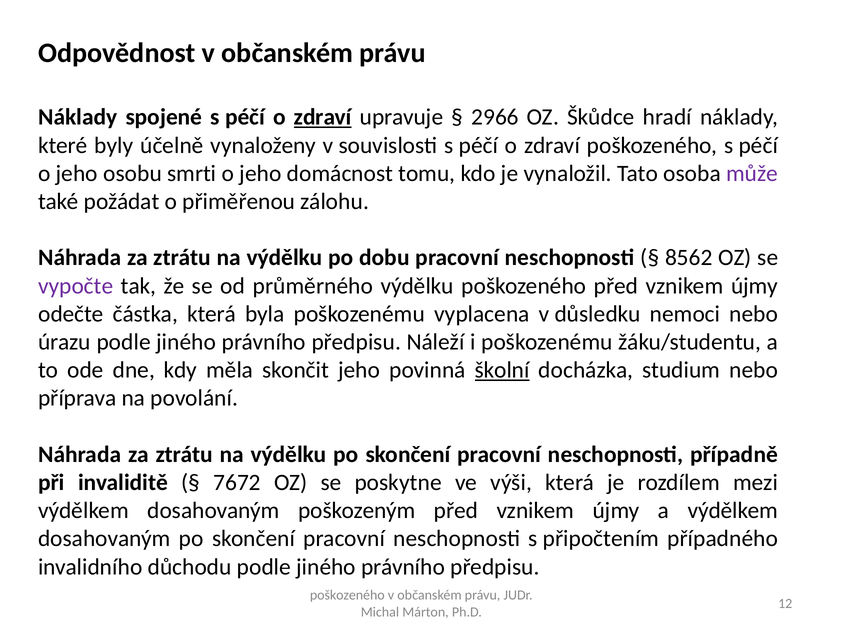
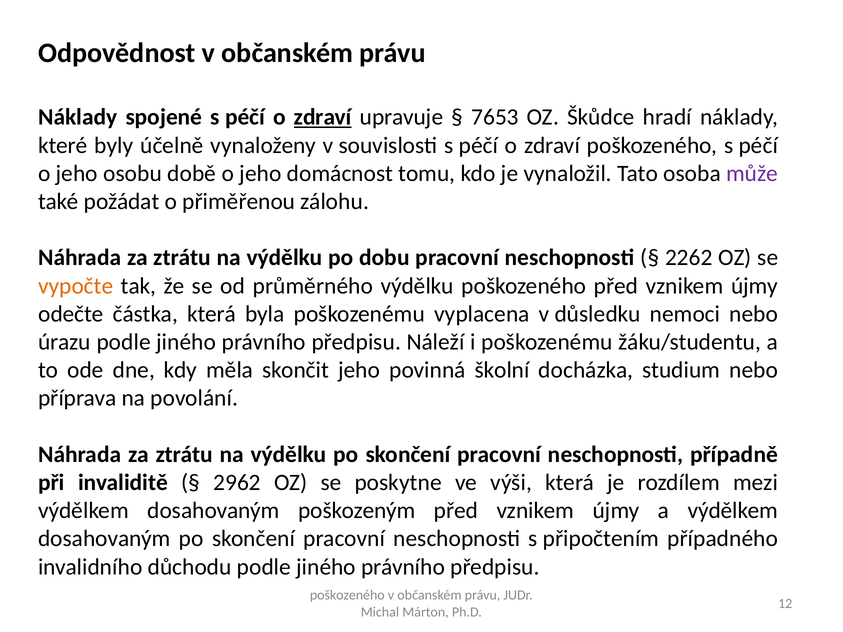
2966: 2966 -> 7653
smrti: smrti -> době
8562: 8562 -> 2262
vypočte colour: purple -> orange
školní underline: present -> none
7672: 7672 -> 2962
